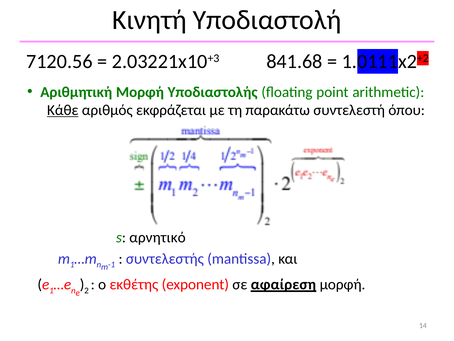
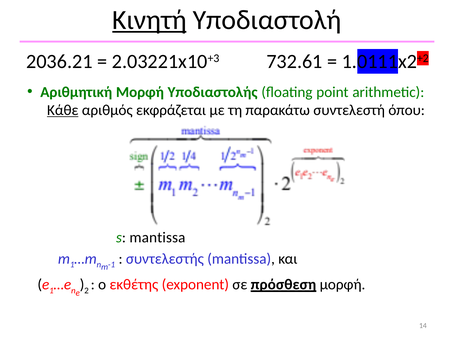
Κινητή underline: none -> present
7120.56: 7120.56 -> 2036.21
841.68: 841.68 -> 732.61
s αρνητικό: αρνητικό -> mantissa
αφαίρεση: αφαίρεση -> πρόσθεση
